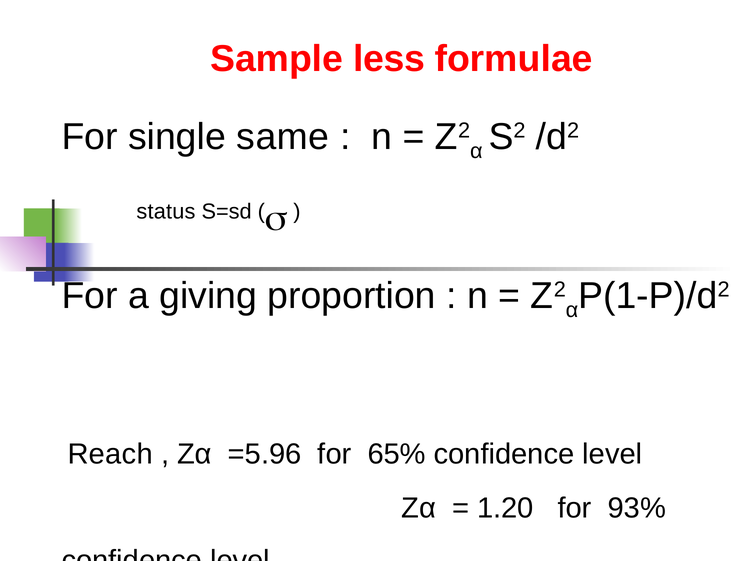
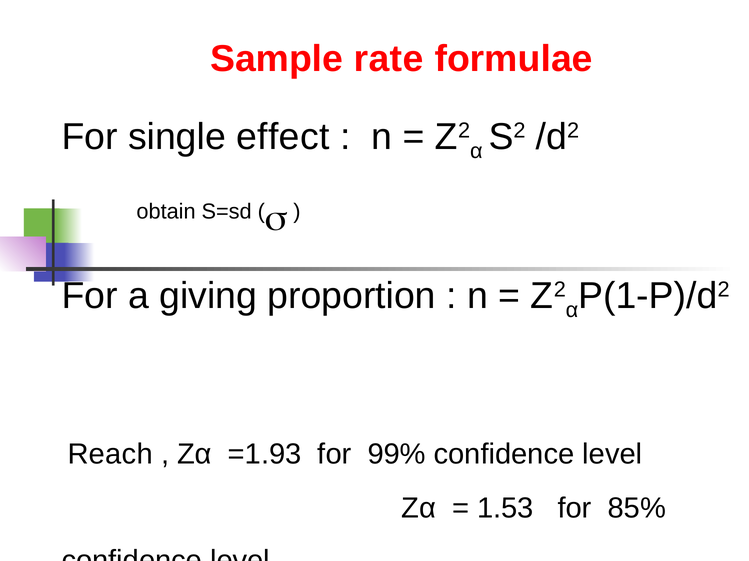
less: less -> rate
same: same -> effect
status: status -> obtain
=5.96: =5.96 -> =1.93
65%: 65% -> 99%
1.20: 1.20 -> 1.53
93%: 93% -> 85%
